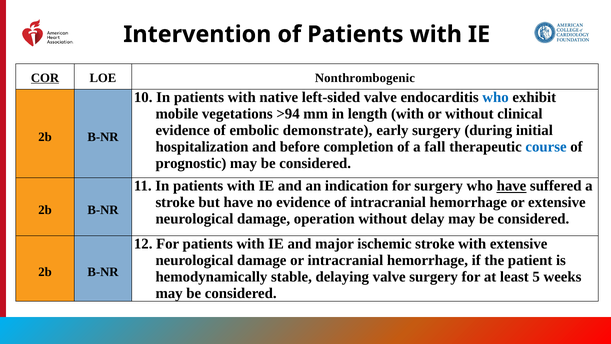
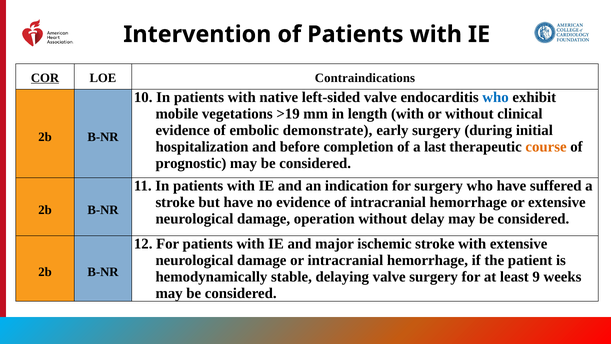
Nonthrombogenic: Nonthrombogenic -> Contraindications
>94: >94 -> >19
fall: fall -> last
course colour: blue -> orange
have at (511, 186) underline: present -> none
5: 5 -> 9
